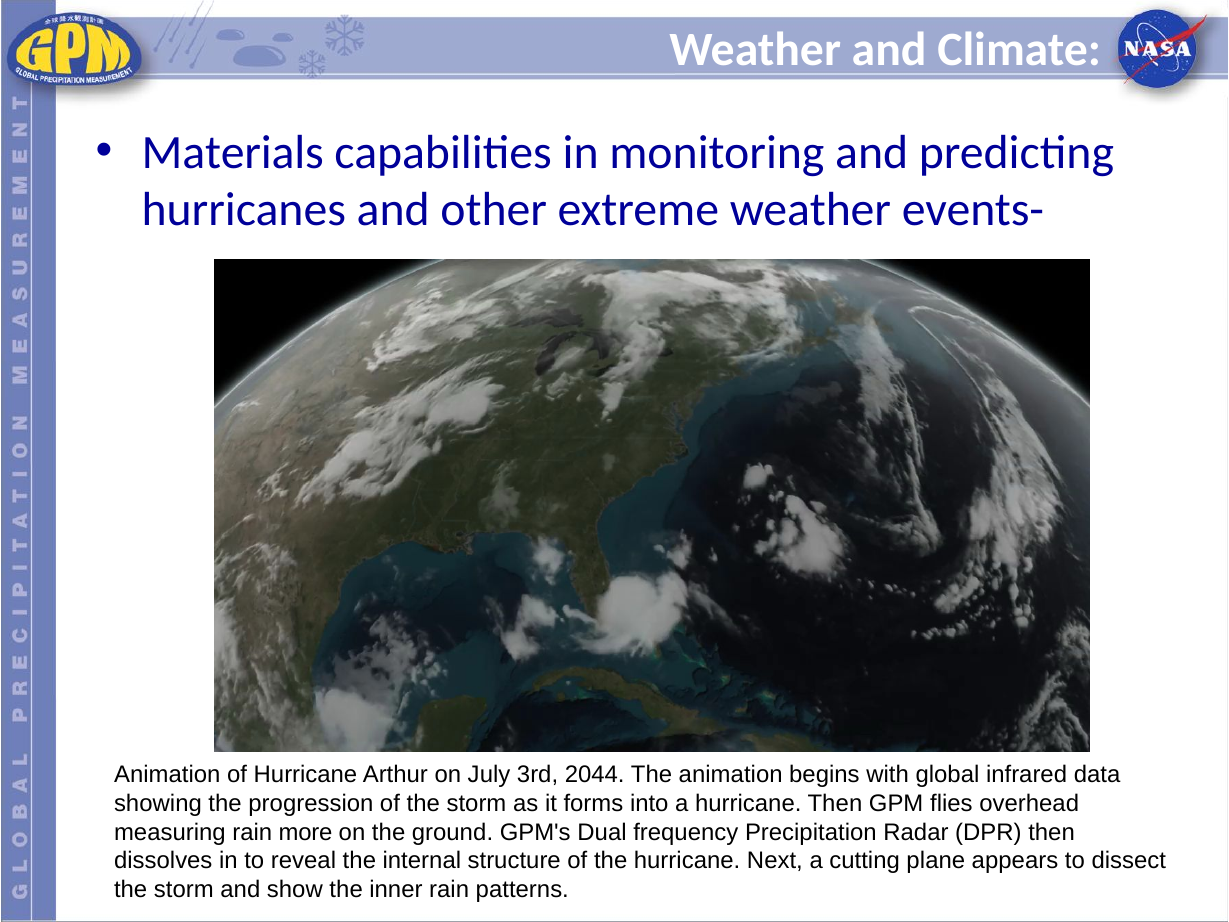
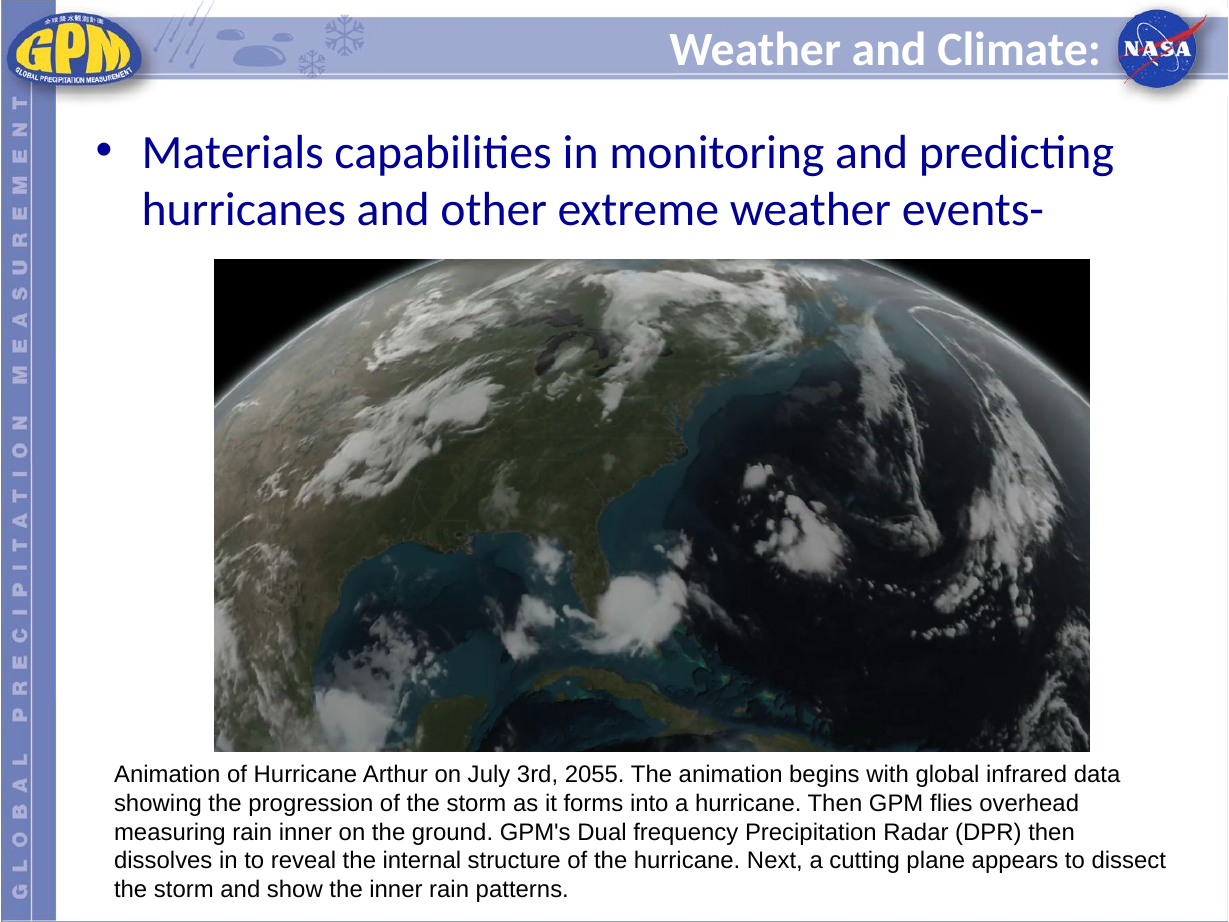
2044: 2044 -> 2055
rain more: more -> inner
